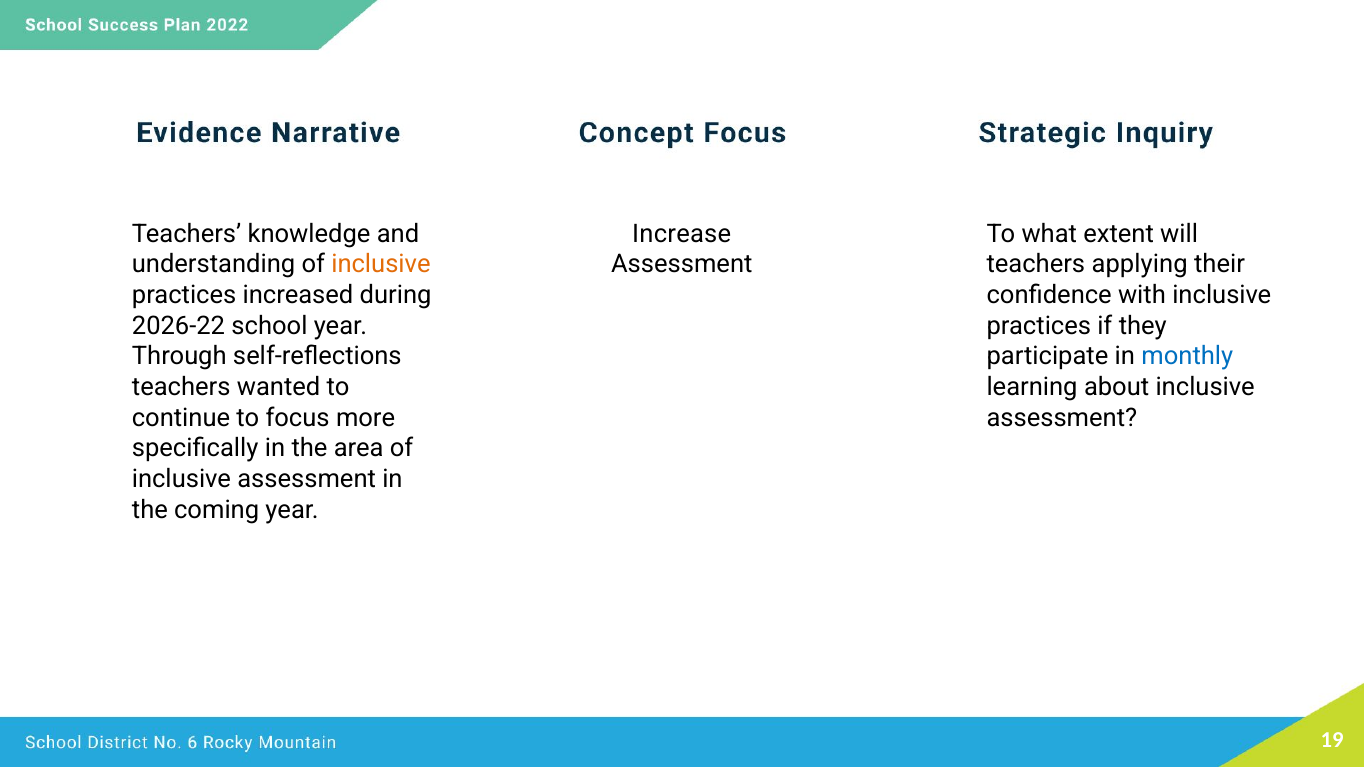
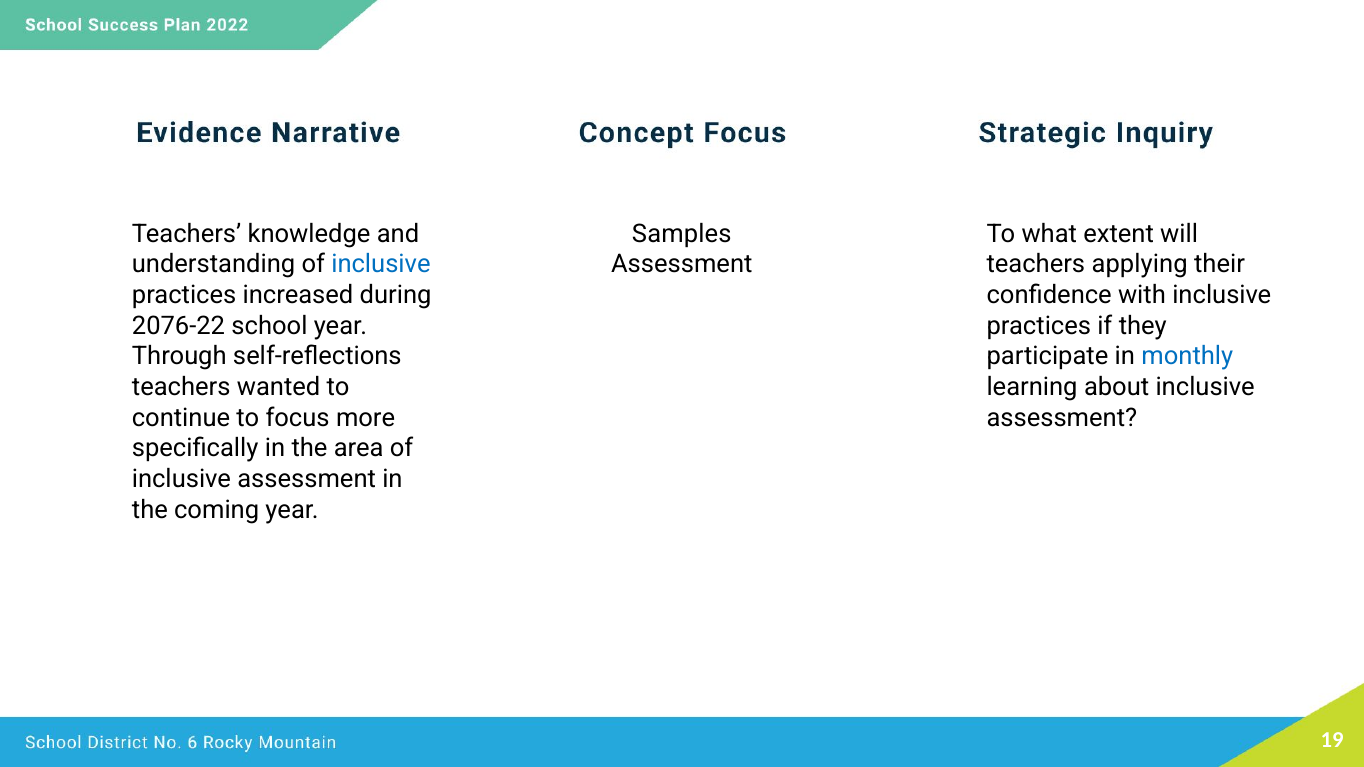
Increase: Increase -> Samples
inclusive at (381, 265) colour: orange -> blue
2026-22: 2026-22 -> 2076-22
